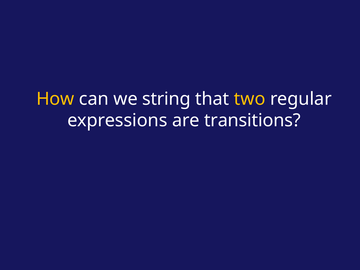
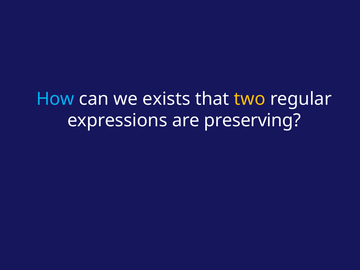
How colour: yellow -> light blue
string: string -> exists
transitions: transitions -> preserving
